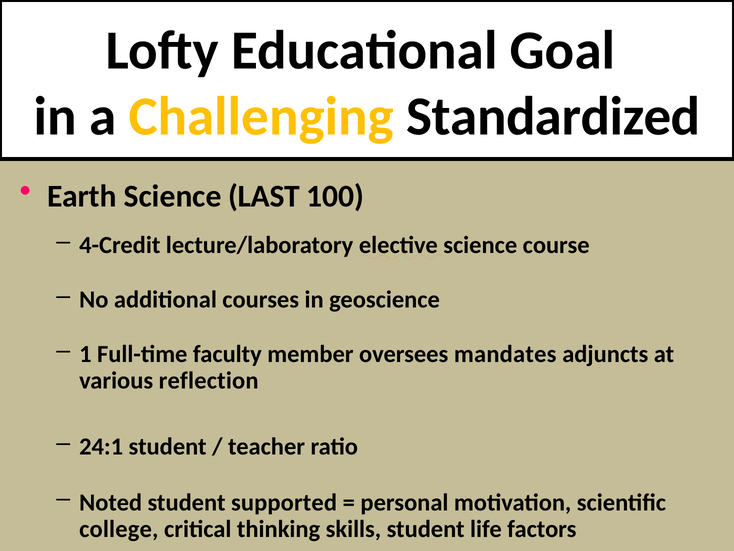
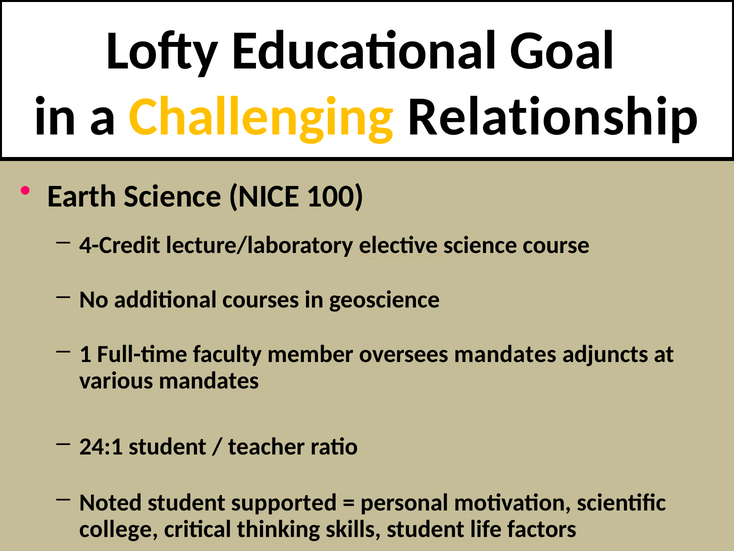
Standardized: Standardized -> Relationship
LAST: LAST -> NICE
various reflection: reflection -> mandates
